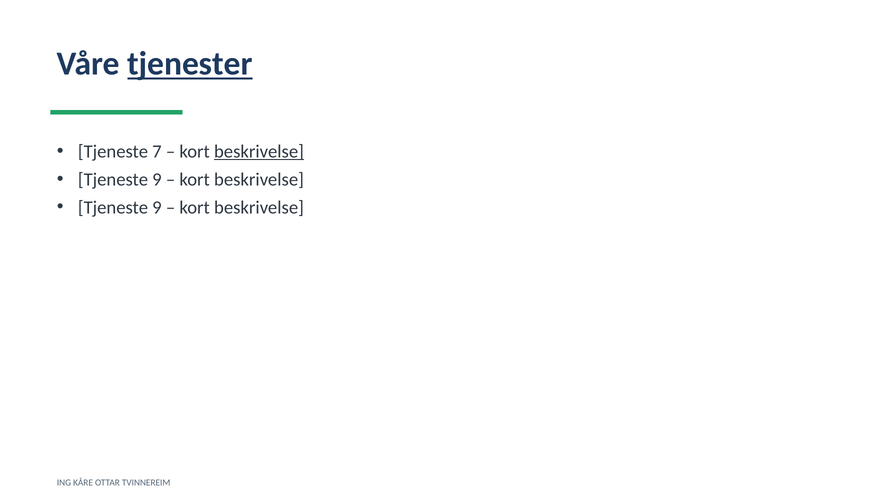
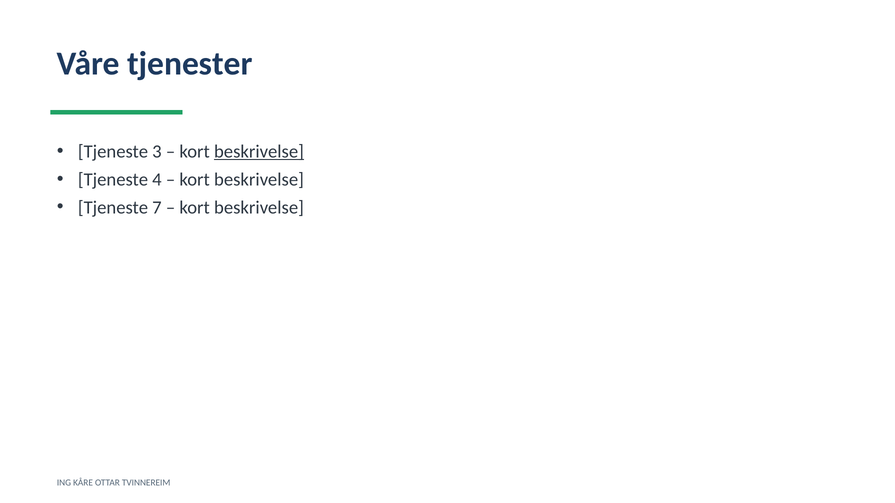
tjenester underline: present -> none
7: 7 -> 3
9 at (157, 180): 9 -> 4
9 at (157, 208): 9 -> 7
